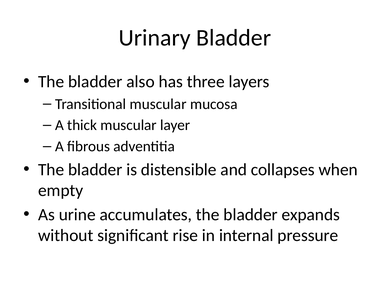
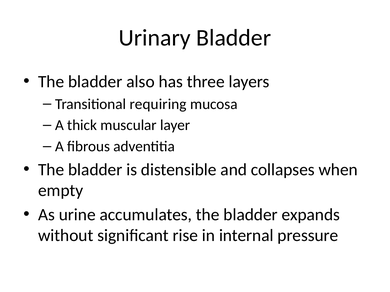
Transitional muscular: muscular -> requiring
